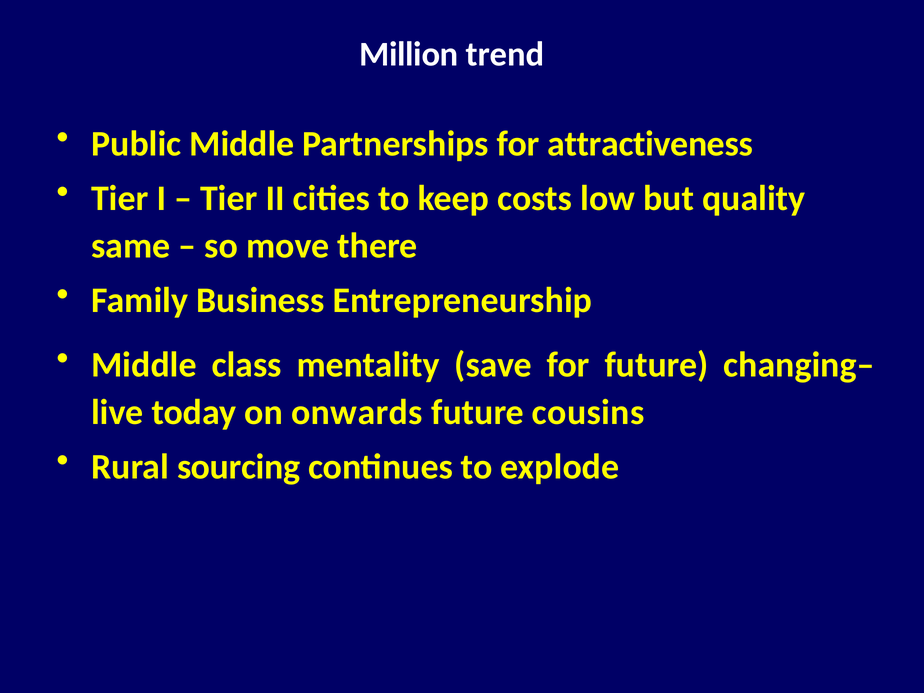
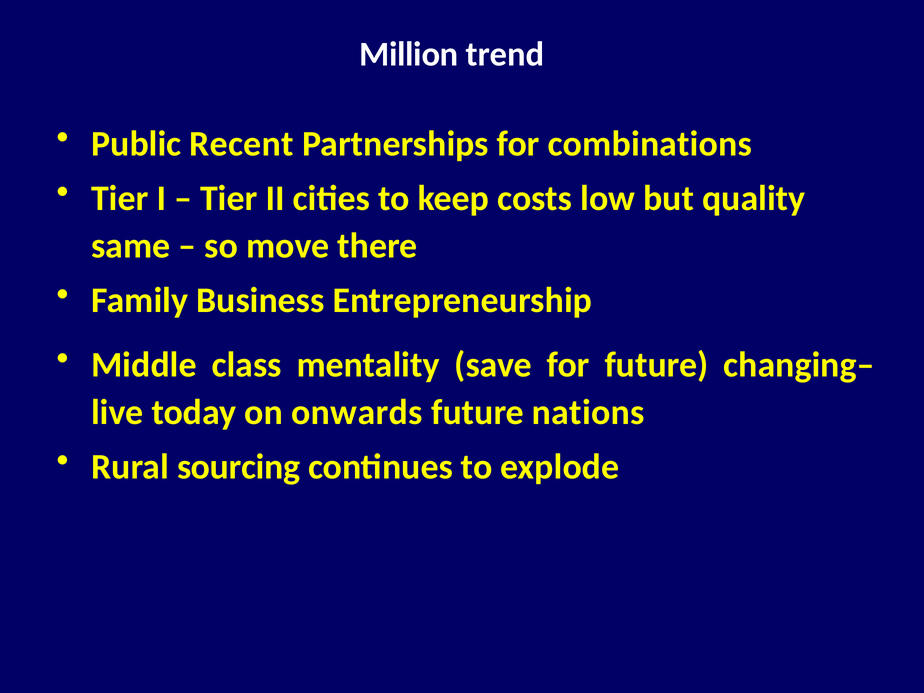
Public Middle: Middle -> Recent
attractiveness: attractiveness -> combinations
cousins: cousins -> nations
